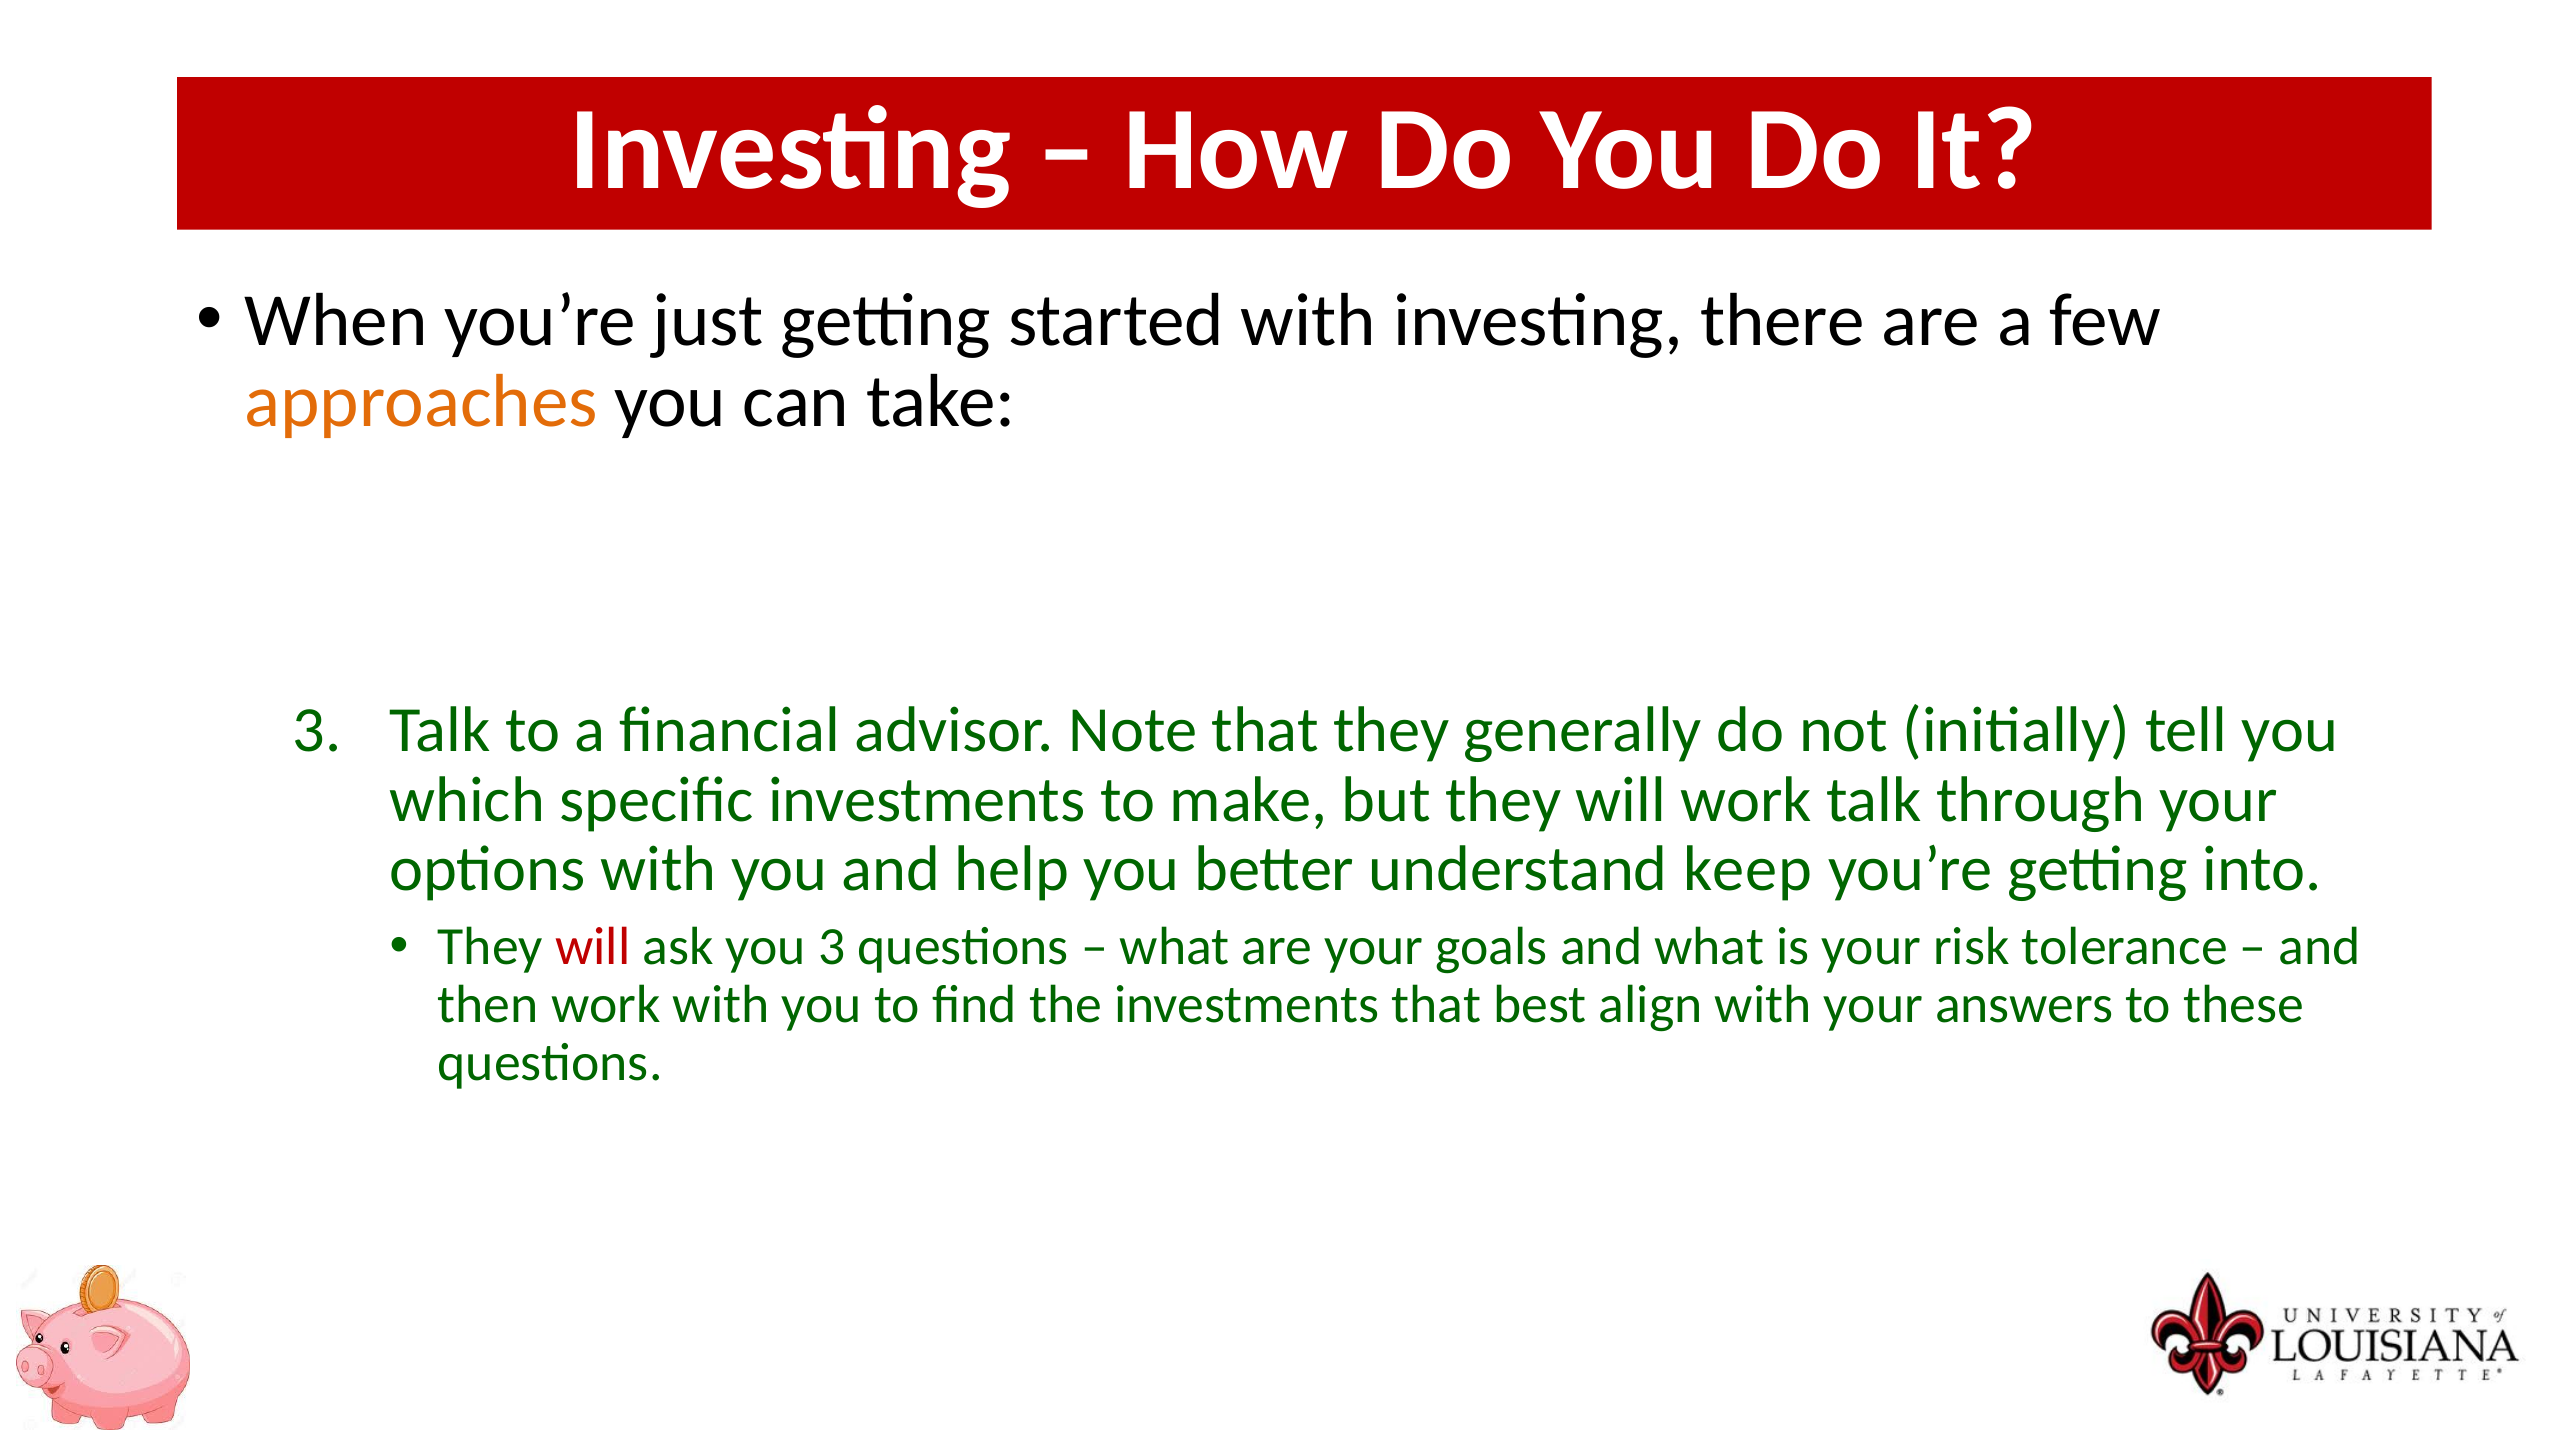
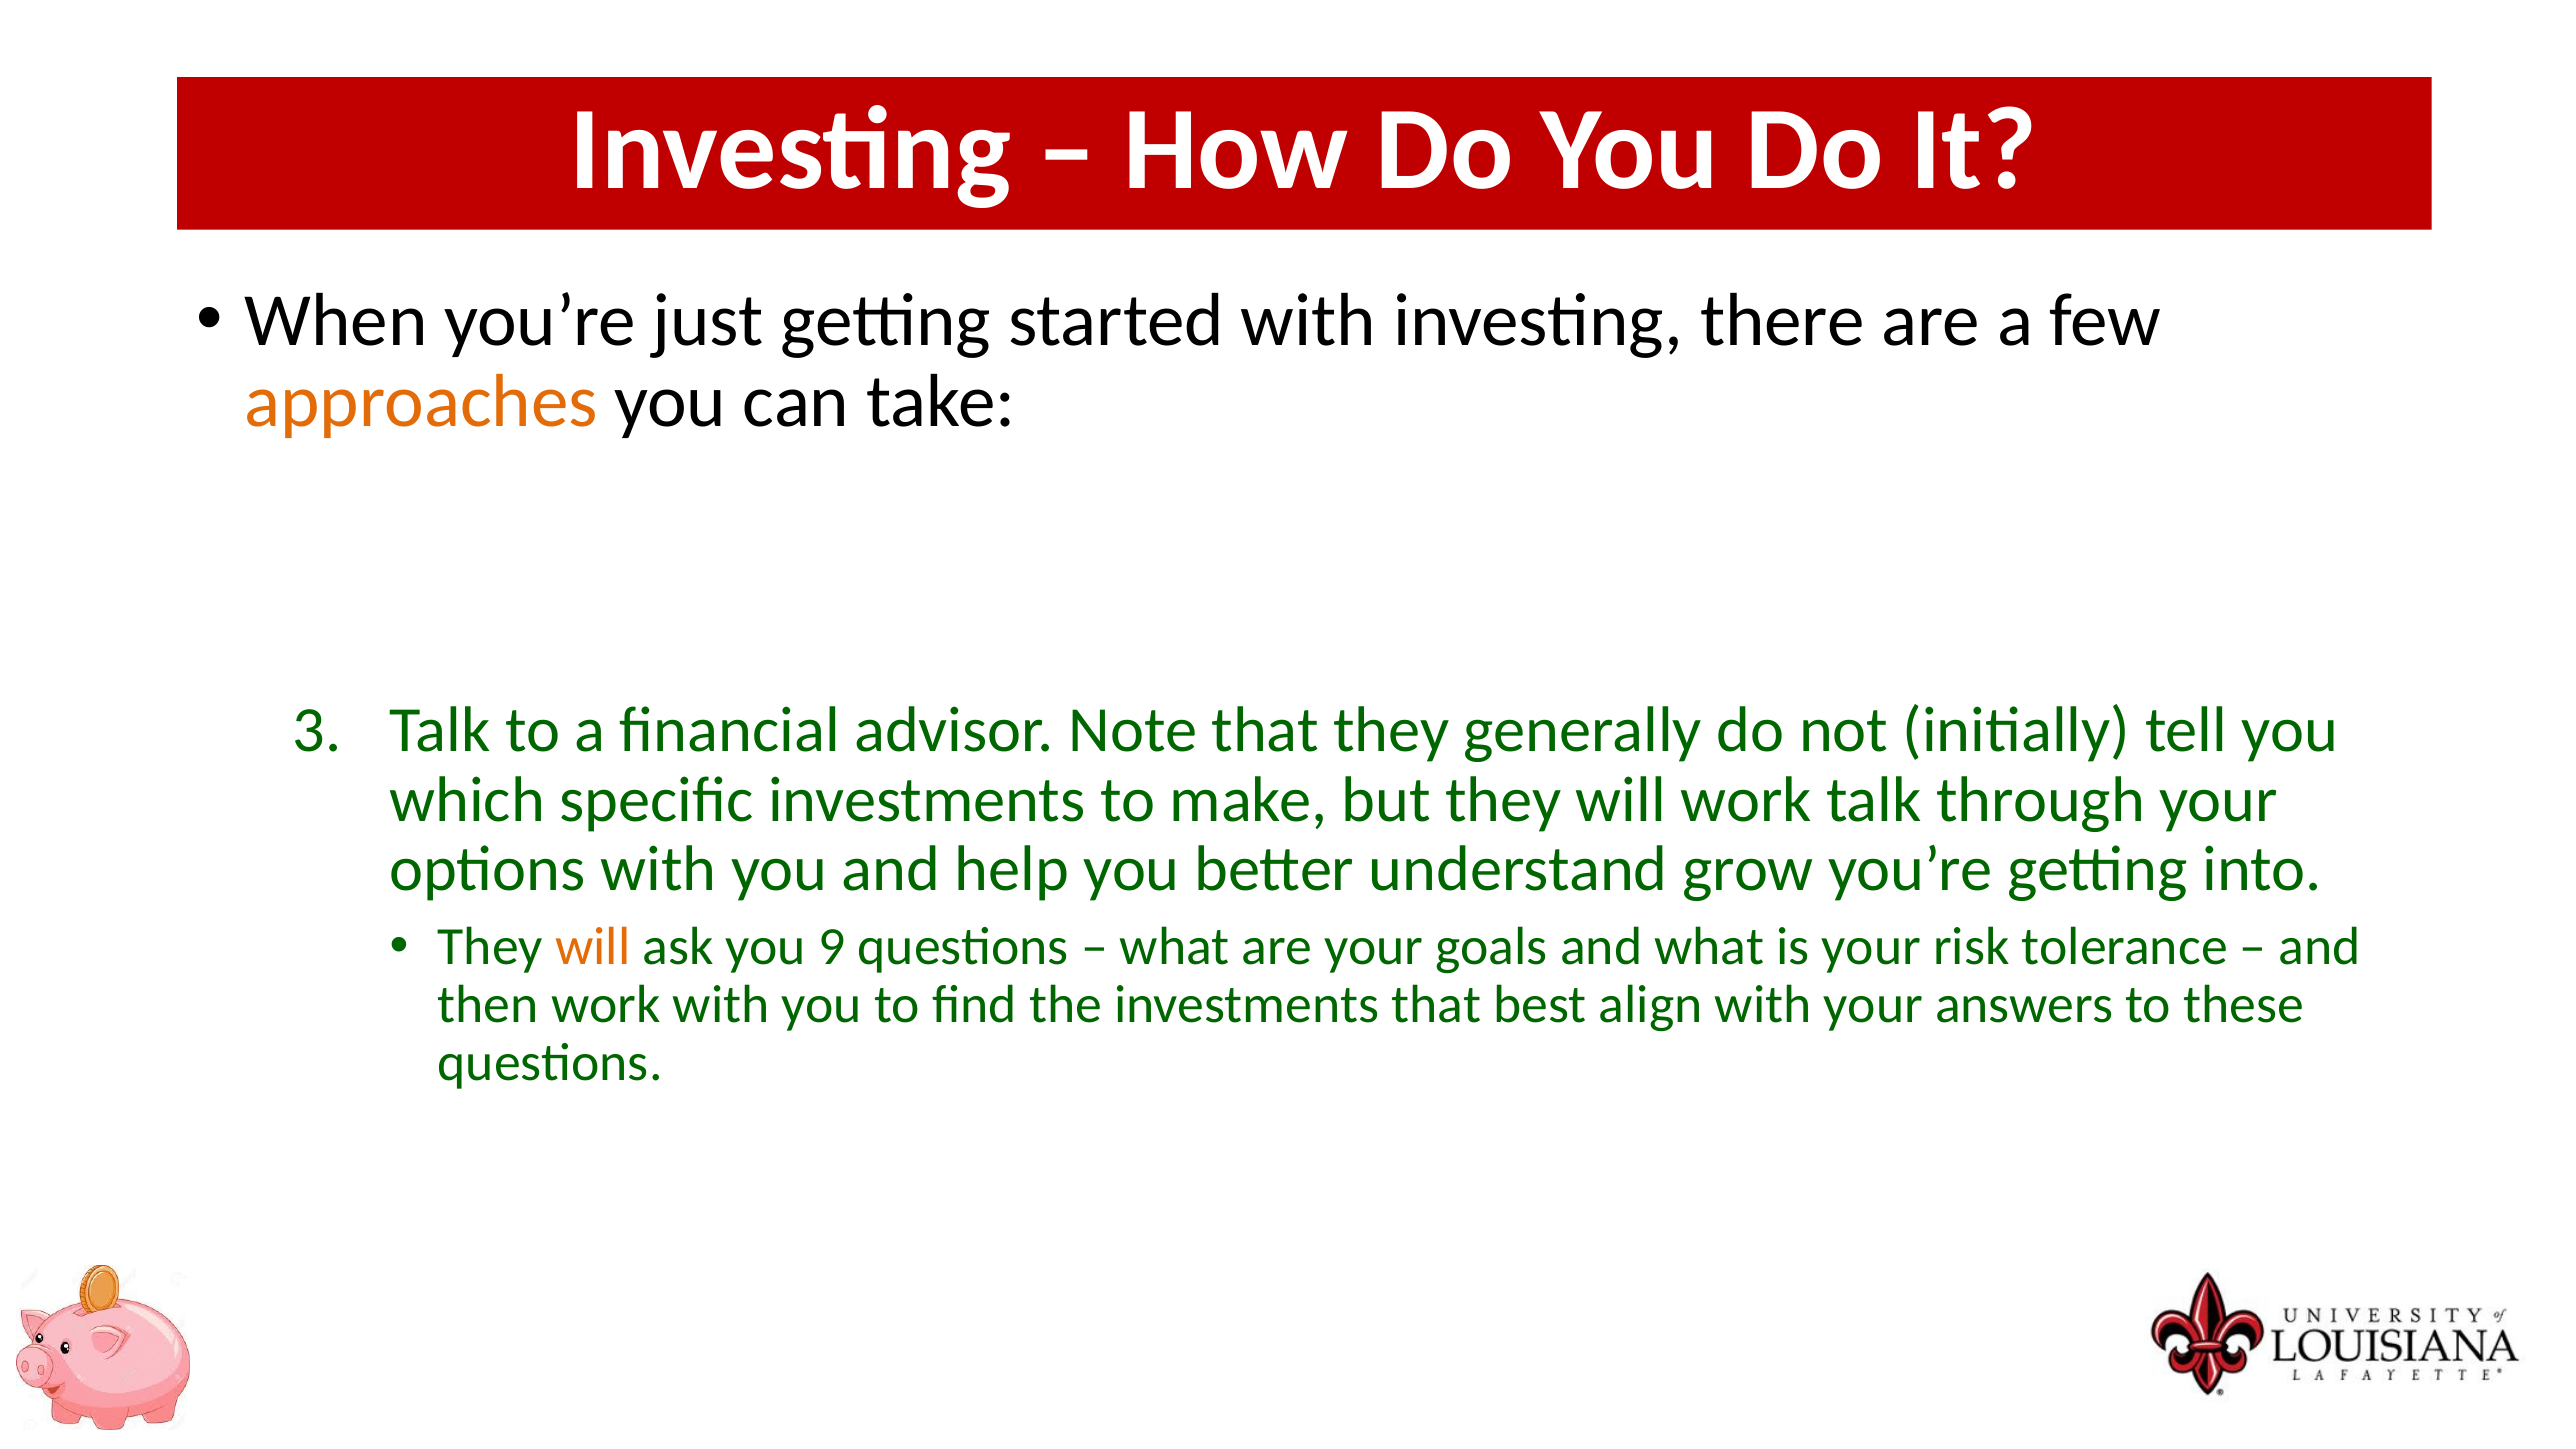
keep: keep -> grow
will at (593, 947) colour: red -> orange
you 3: 3 -> 9
